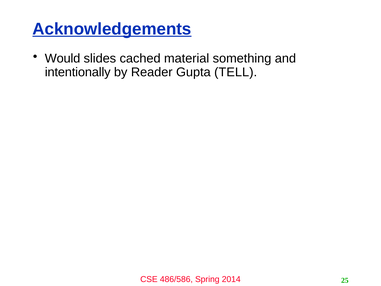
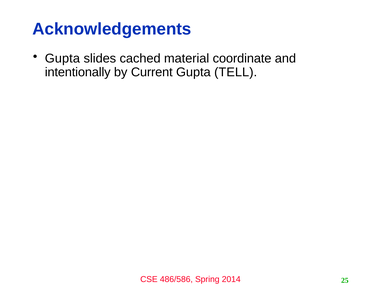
Acknowledgements underline: present -> none
Would at (63, 58): Would -> Gupta
something: something -> coordinate
Reader: Reader -> Current
